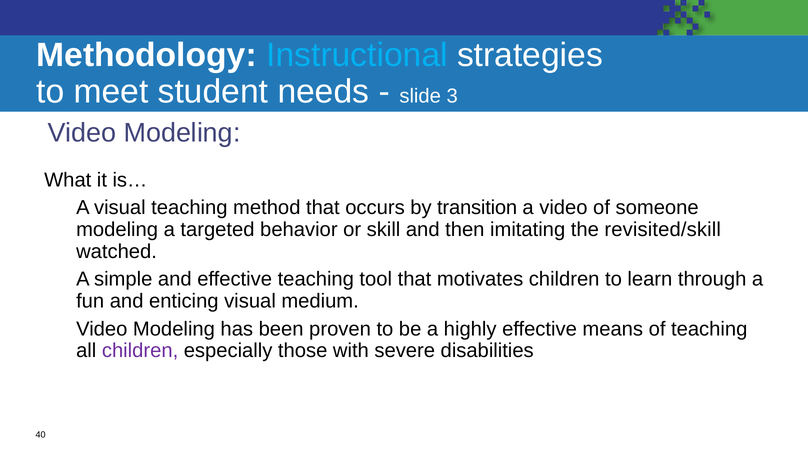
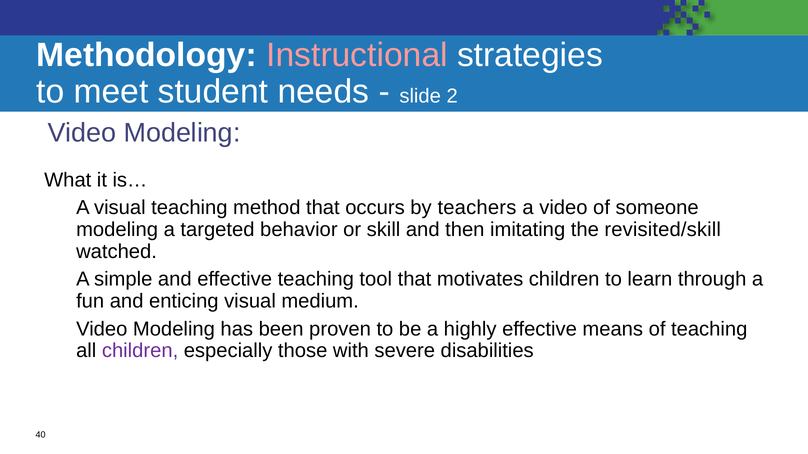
Instructional colour: light blue -> pink
3: 3 -> 2
transition: transition -> teachers
